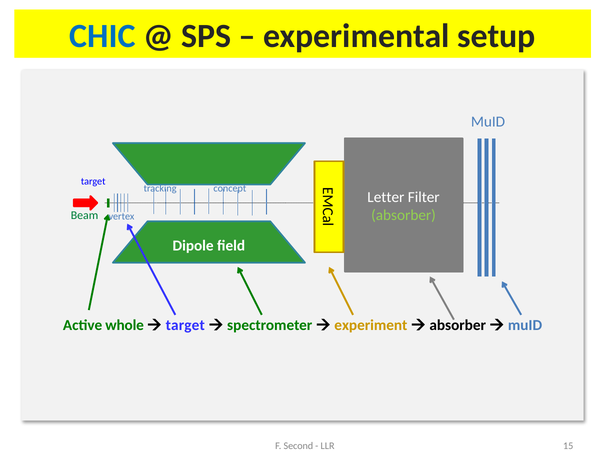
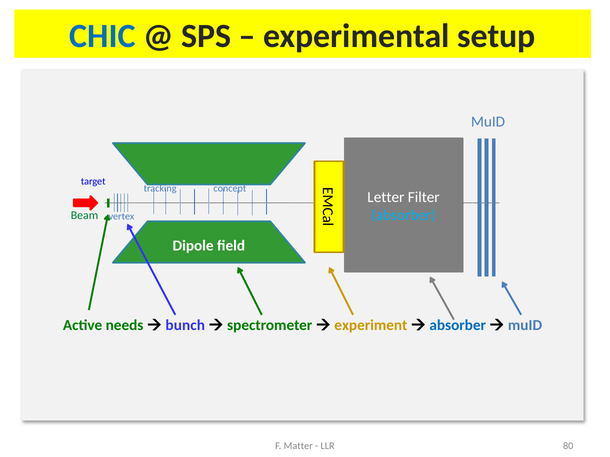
absorber at (404, 216) colour: light green -> light blue
whole: whole -> needs
target at (185, 325): target -> bunch
absorber at (458, 325) colour: black -> blue
Second: Second -> Matter
15: 15 -> 80
